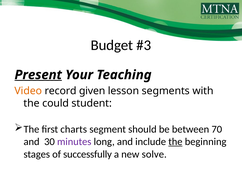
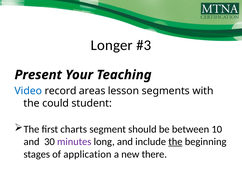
Budget: Budget -> Longer
Present underline: present -> none
Video colour: orange -> blue
given: given -> areas
70: 70 -> 10
successfully: successfully -> application
solve: solve -> there
